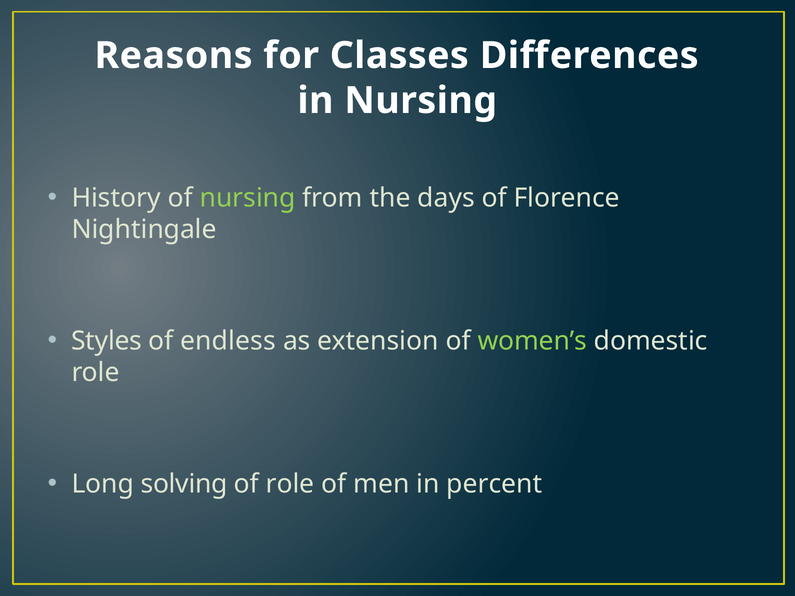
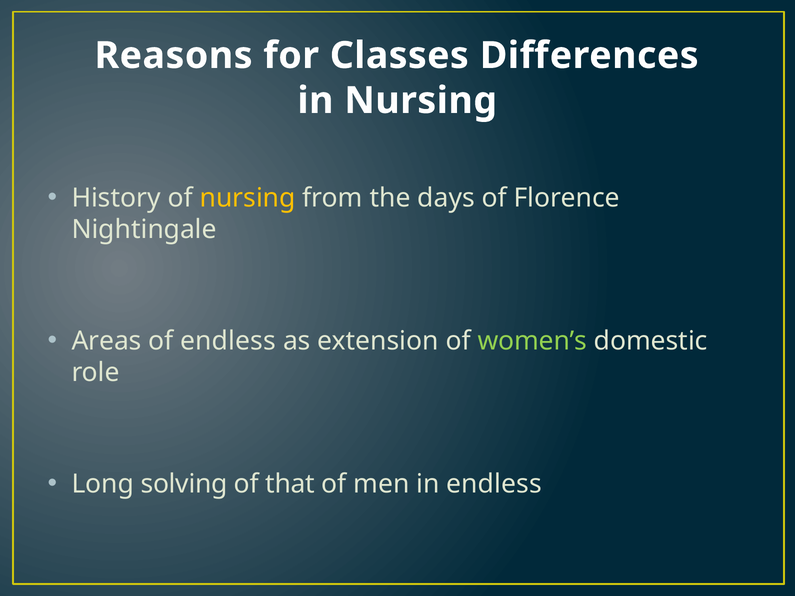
nursing at (248, 198) colour: light green -> yellow
Styles: Styles -> Areas
of role: role -> that
in percent: percent -> endless
